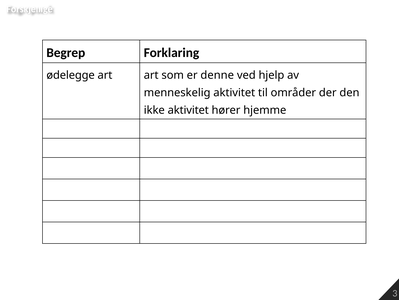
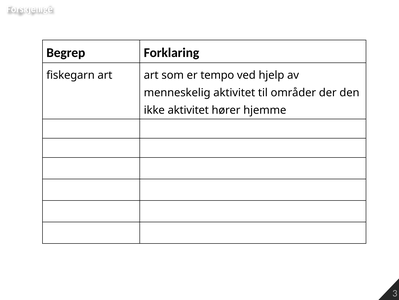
ødelegge: ødelegge -> fiskegarn
denne: denne -> tempo
